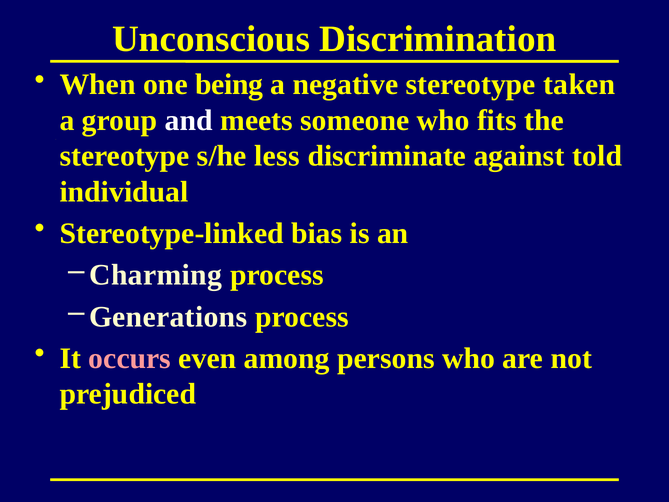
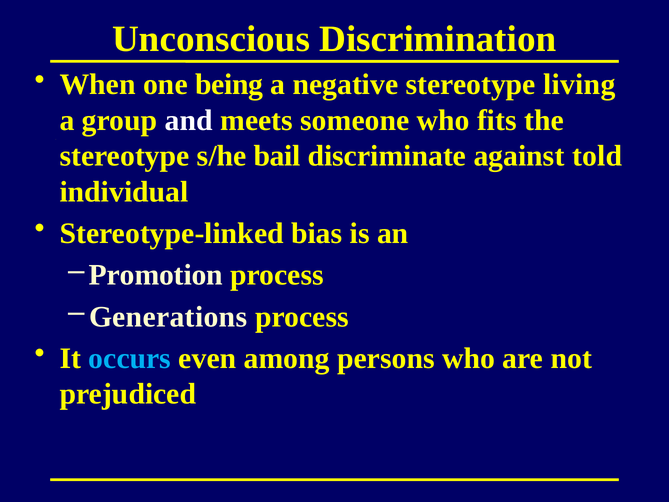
taken: taken -> living
less: less -> bail
Charming: Charming -> Promotion
occurs colour: pink -> light blue
